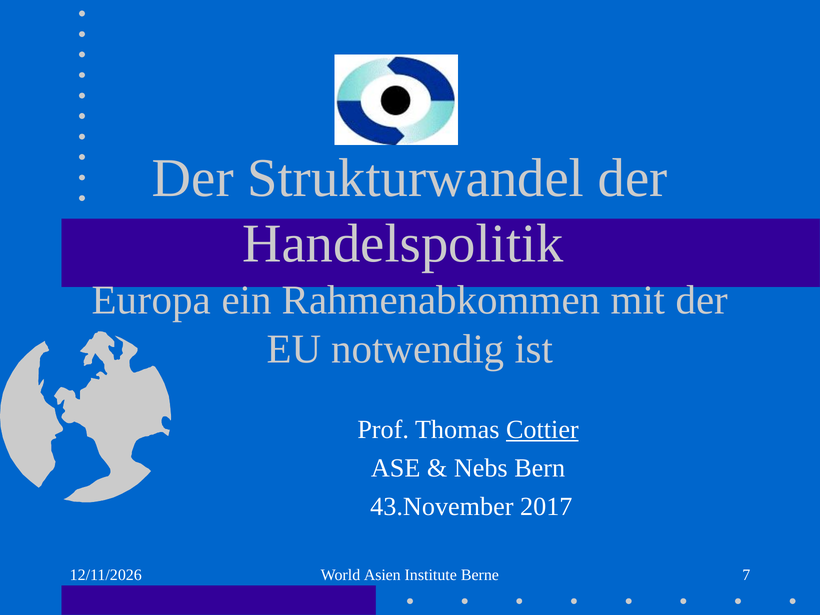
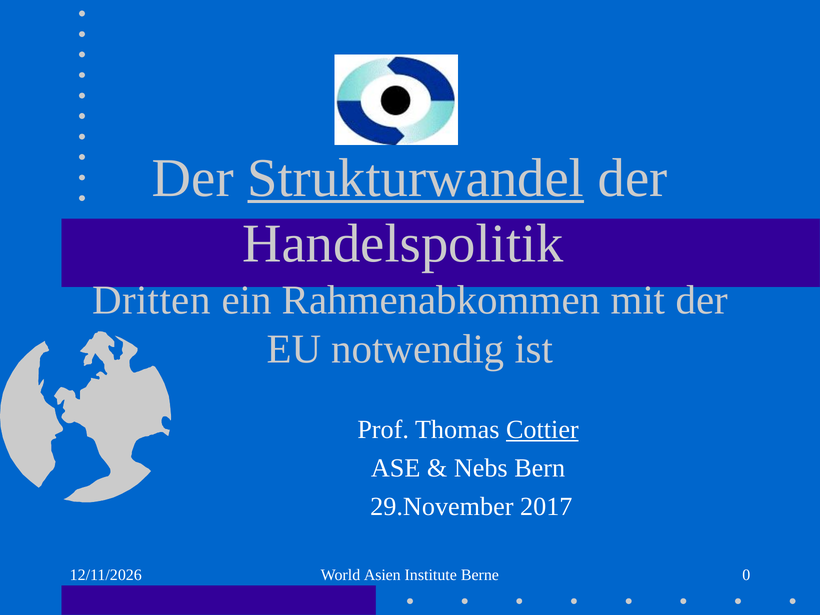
Strukturwandel underline: none -> present
Europa: Europa -> Dritten
43.November: 43.November -> 29.November
7: 7 -> 0
